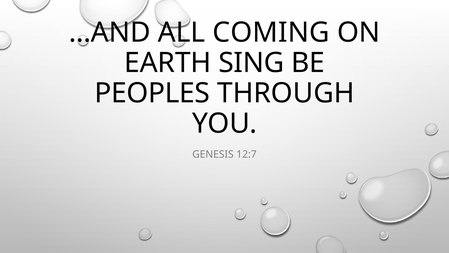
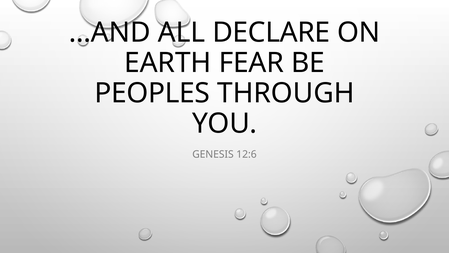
COMING: COMING -> DECLARE
SING: SING -> FEAR
12:7: 12:7 -> 12:6
